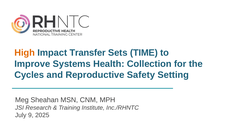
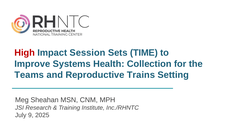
High colour: orange -> red
Transfer: Transfer -> Session
Cycles: Cycles -> Teams
Safety: Safety -> Trains
